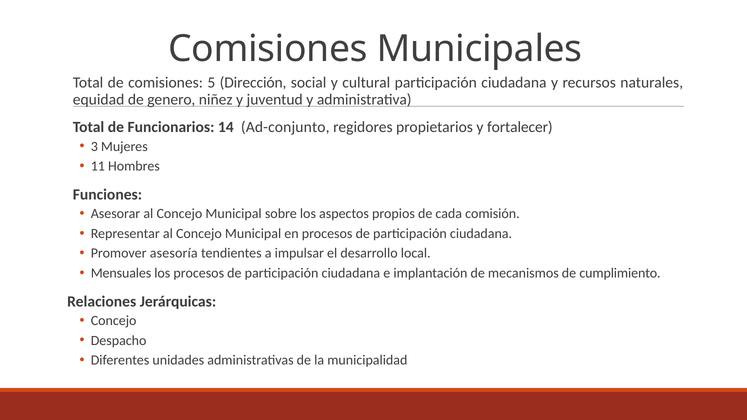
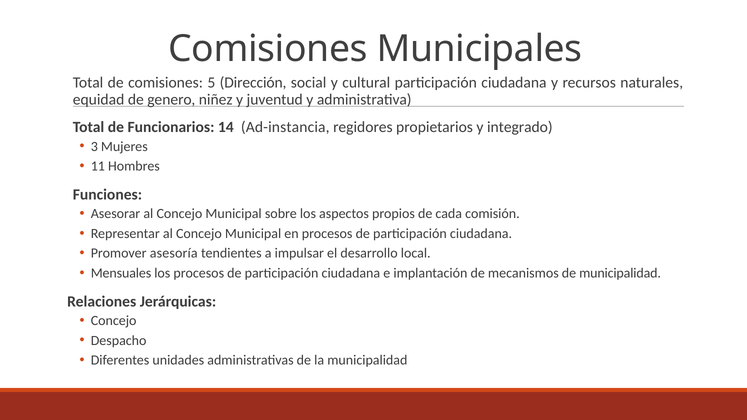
Ad-conjunto: Ad-conjunto -> Ad-instancia
fortalecer: fortalecer -> integrado
de cumplimiento: cumplimiento -> municipalidad
